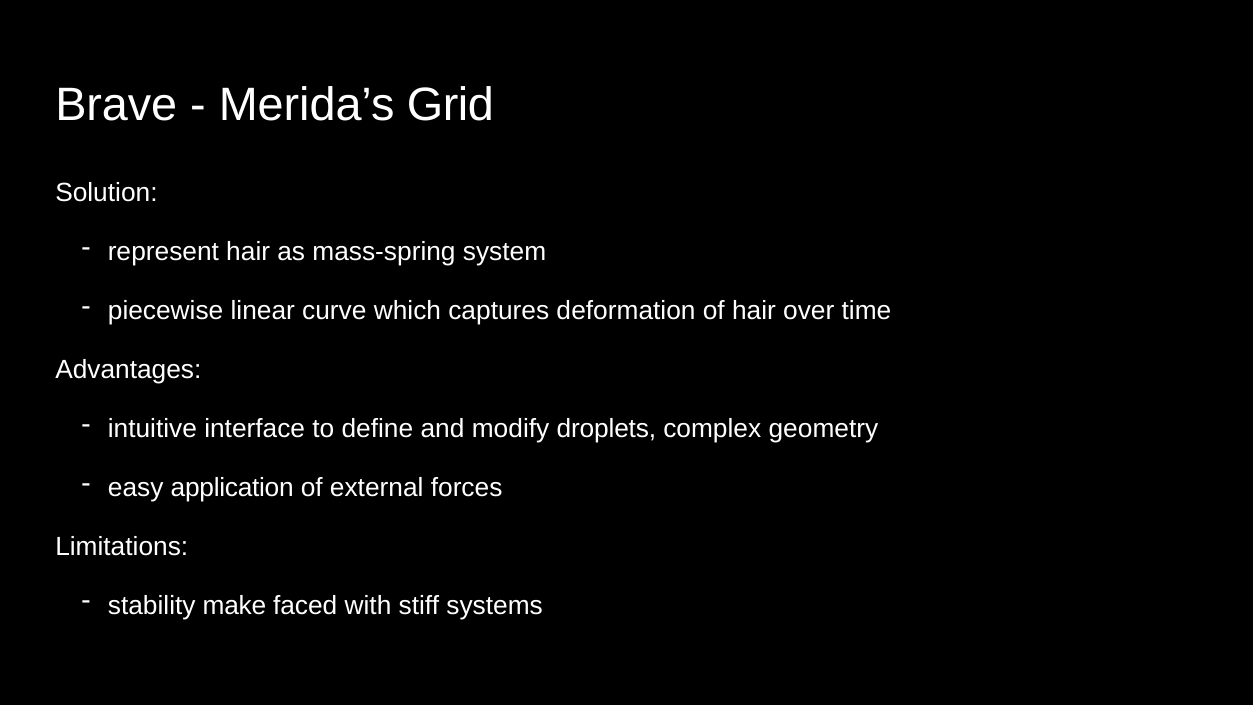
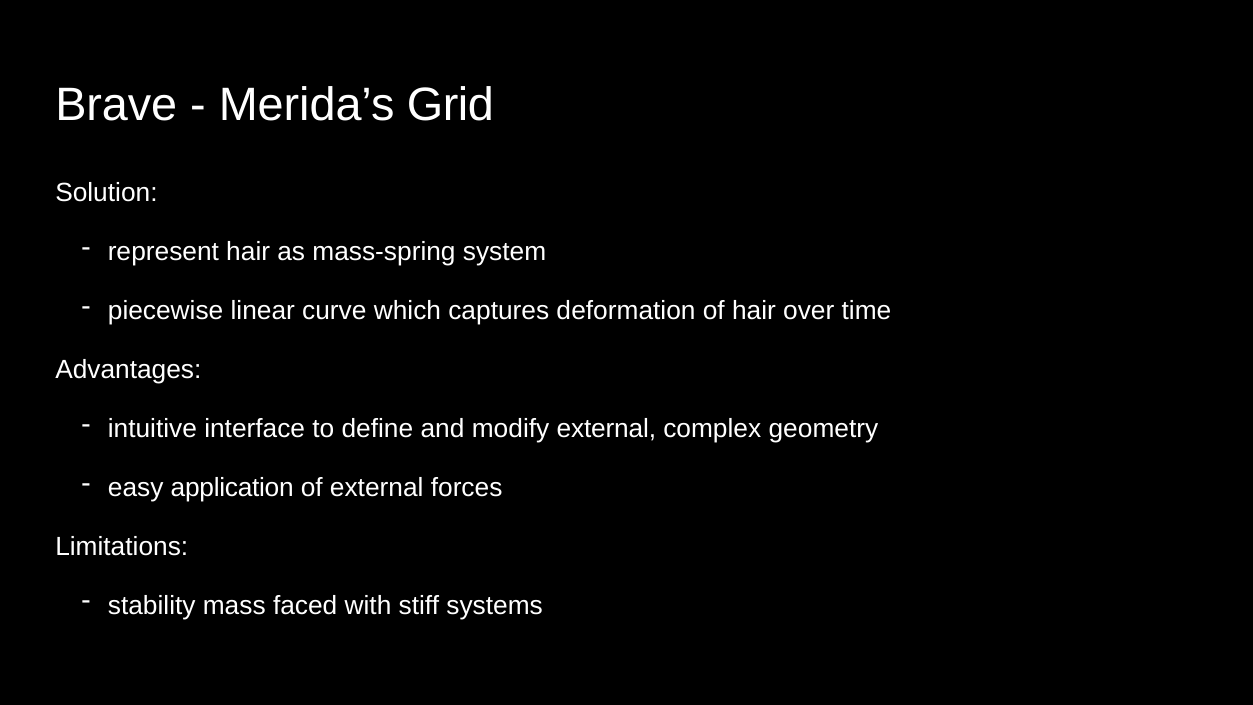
modify droplets: droplets -> external
make: make -> mass
